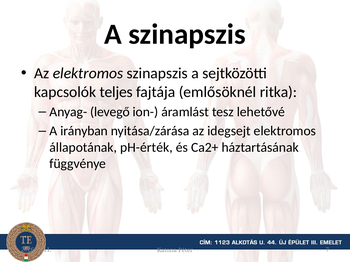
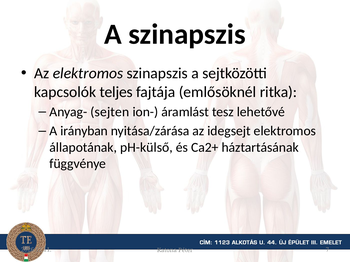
levegő: levegő -> sejten
pH-érték: pH-érték -> pH-külső
